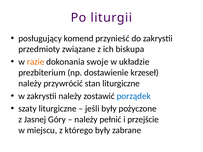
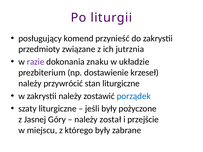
biskupa: biskupa -> jutrznia
razie colour: orange -> purple
swoje: swoje -> znaku
pełnić: pełnić -> został
